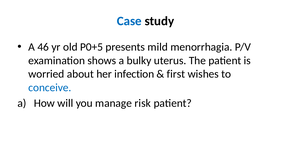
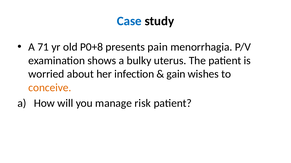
46: 46 -> 71
P0+5: P0+5 -> P0+8
mild: mild -> pain
first: first -> gain
conceive colour: blue -> orange
